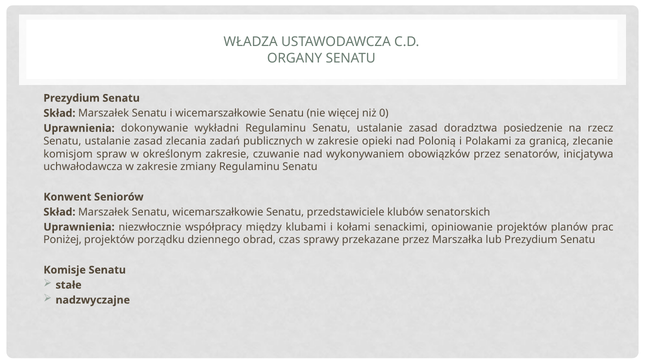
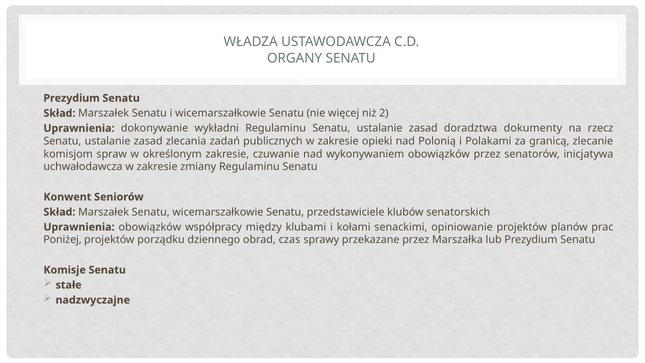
0: 0 -> 2
posiedzenie: posiedzenie -> dokumenty
Uprawnienia niezwłocznie: niezwłocznie -> obowiązków
